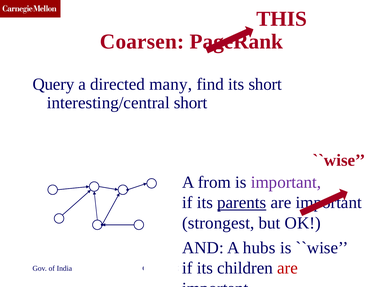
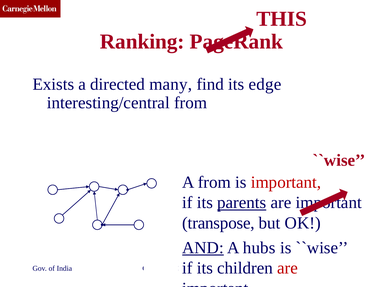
Coarsen: Coarsen -> Ranking
Query: Query -> Exists
its short: short -> edge
interesting/central short: short -> from
important at (286, 182) colour: purple -> red
strongest: strongest -> transpose
AND underline: none -> present
